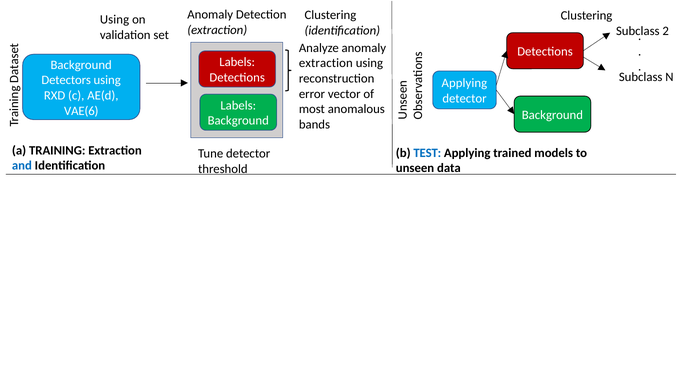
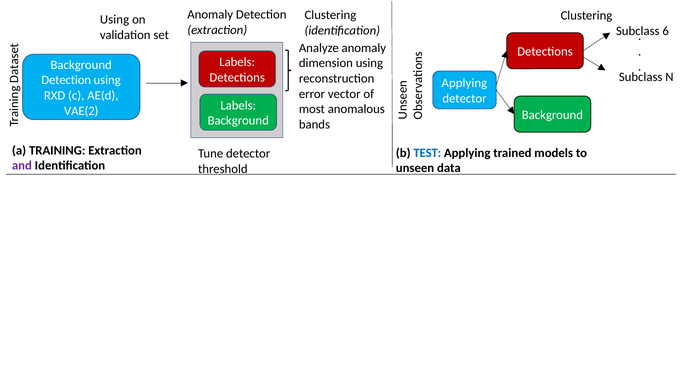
2: 2 -> 6
extraction at (326, 63): extraction -> dimension
Detectors at (66, 80): Detectors -> Detection
VAE(6: VAE(6 -> VAE(2
and colour: blue -> purple
